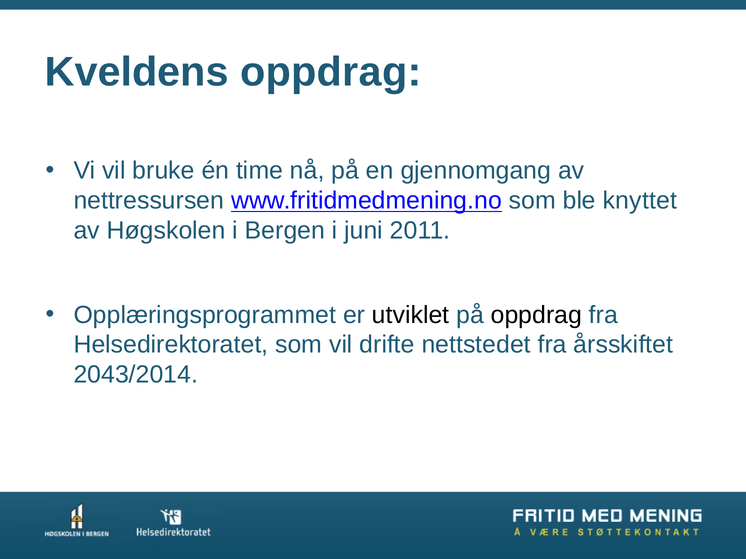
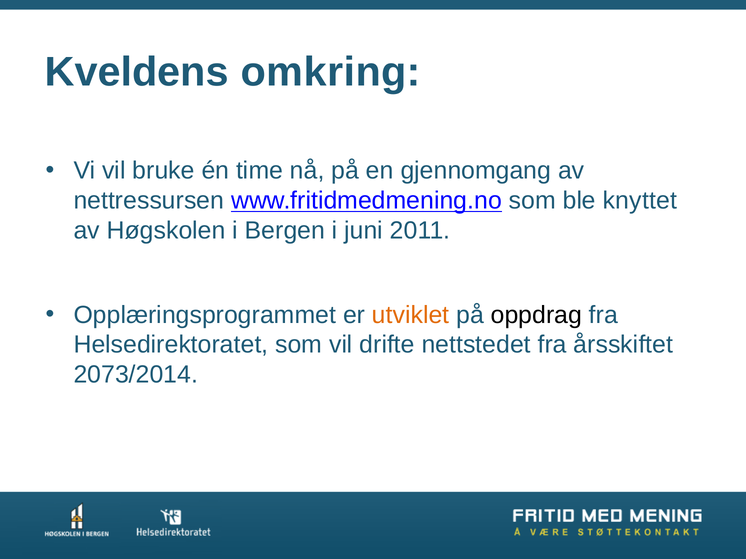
Kveldens oppdrag: oppdrag -> omkring
utviklet colour: black -> orange
2043/2014: 2043/2014 -> 2073/2014
